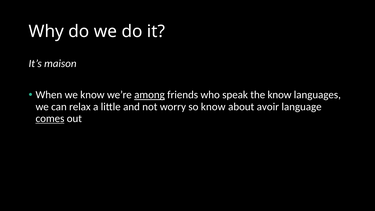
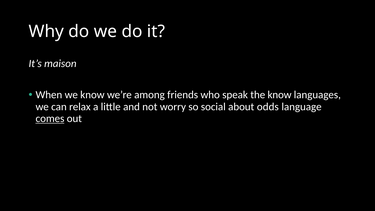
among underline: present -> none
so know: know -> social
avoir: avoir -> odds
